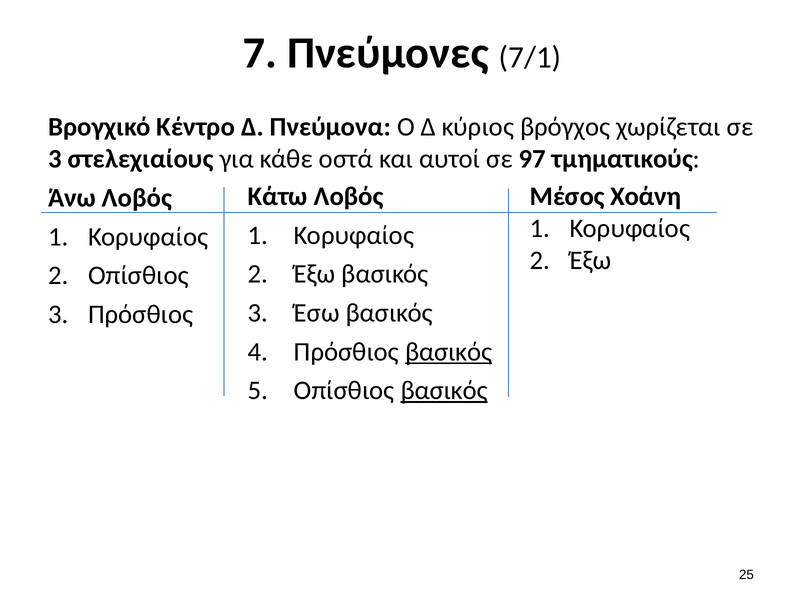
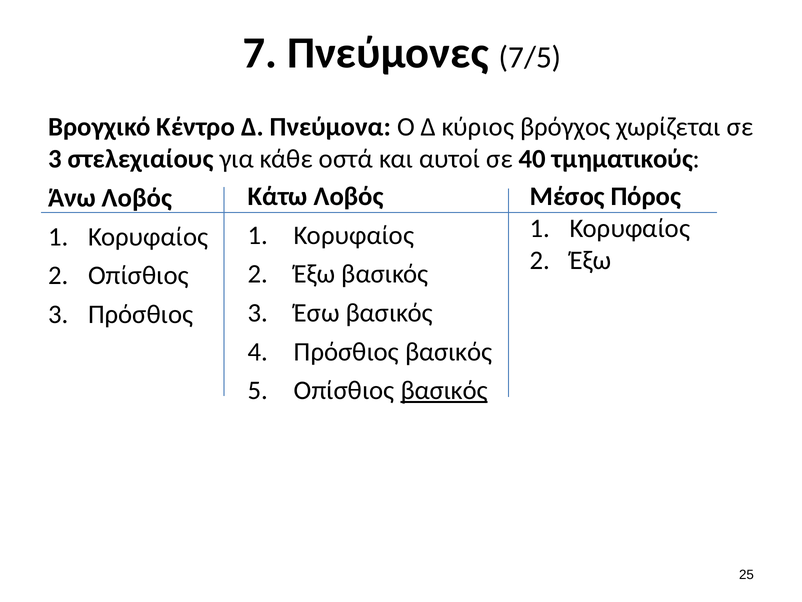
7/1: 7/1 -> 7/5
97: 97 -> 40
Χοάνη: Χοάνη -> Πόρος
βασικός at (449, 351) underline: present -> none
